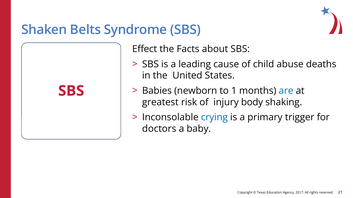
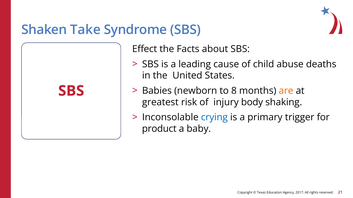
Belts: Belts -> Take
1: 1 -> 8
are colour: blue -> orange
doctors: doctors -> product
